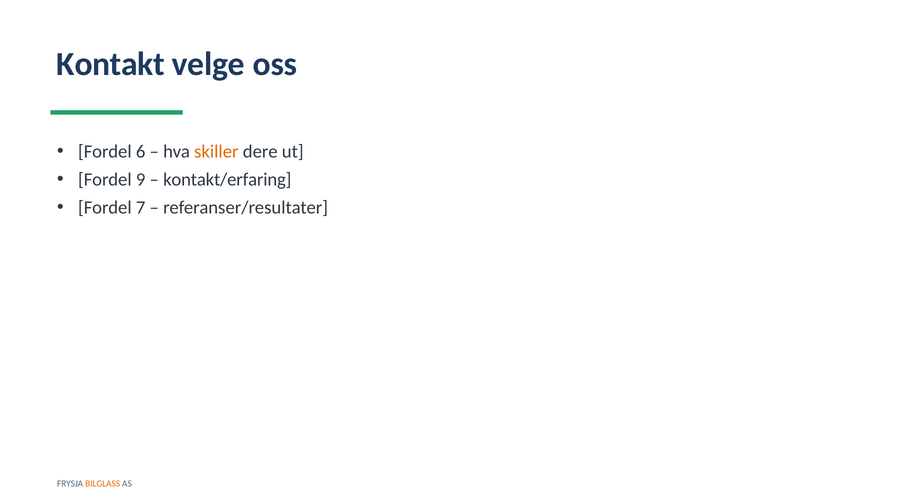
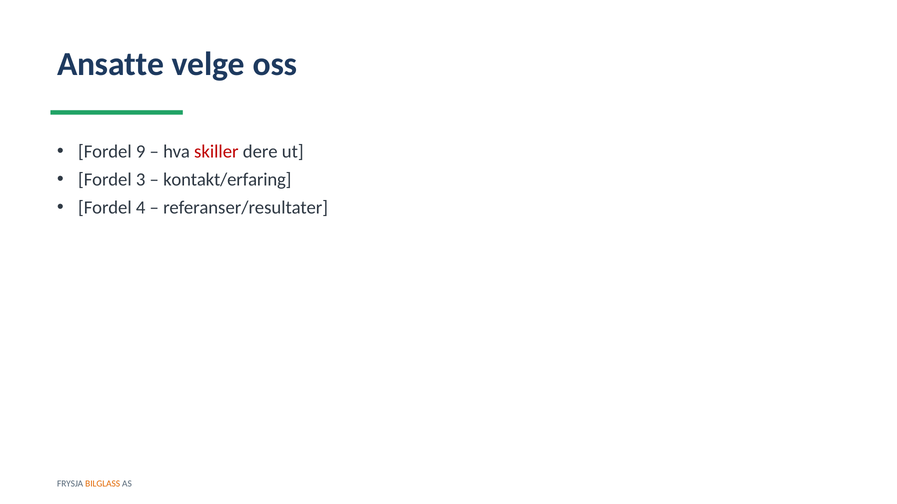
Kontakt: Kontakt -> Ansatte
6: 6 -> 9
skiller colour: orange -> red
9: 9 -> 3
7: 7 -> 4
